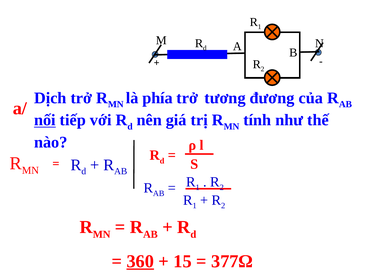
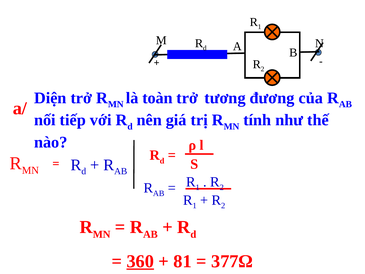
Dịch: Dịch -> Diện
phía: phía -> toàn
nối underline: present -> none
15: 15 -> 81
